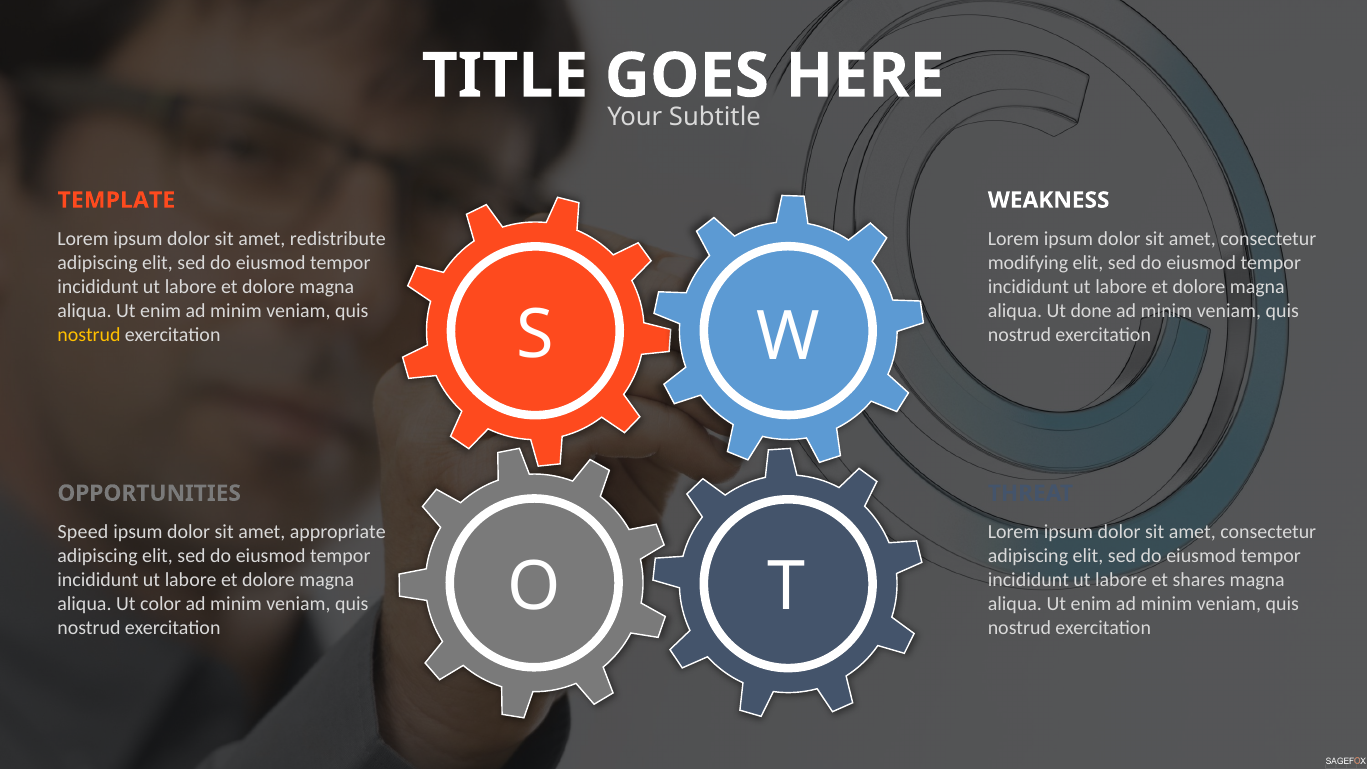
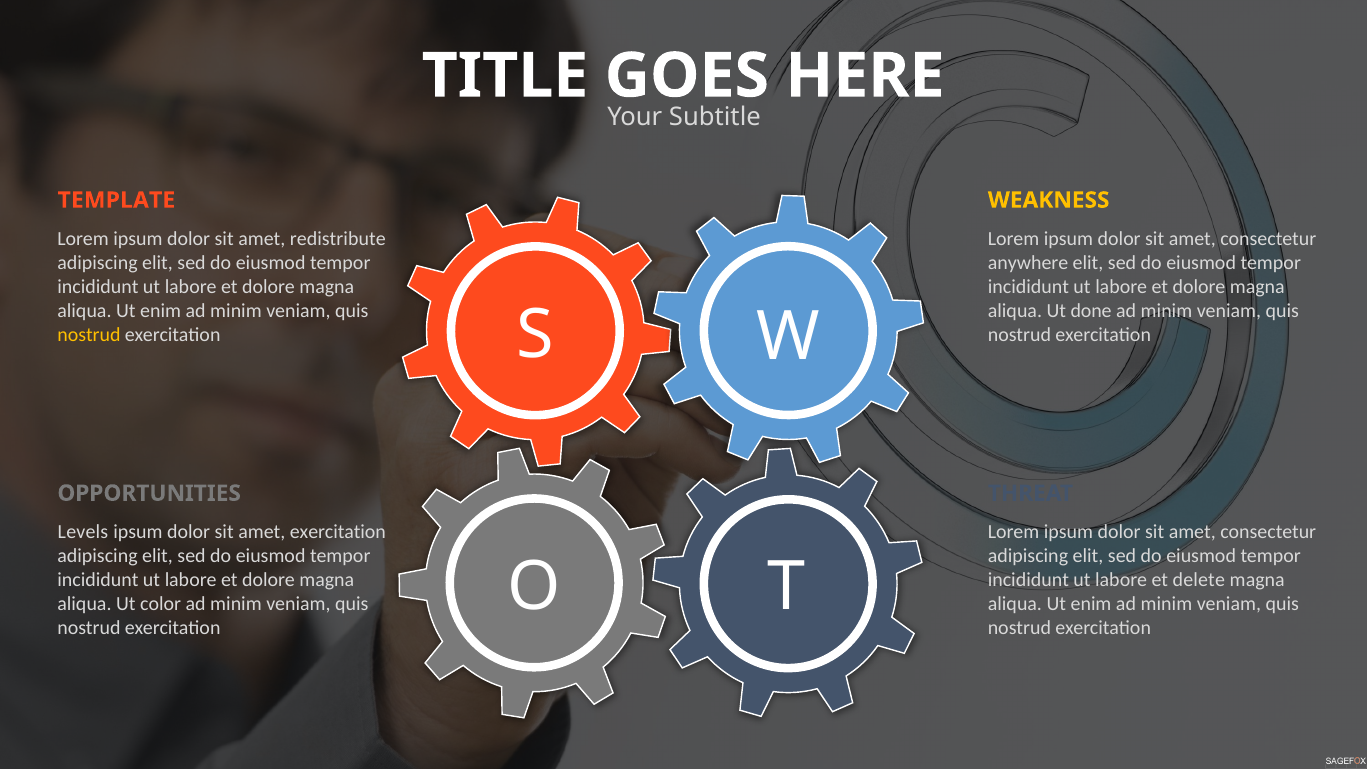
WEAKNESS colour: white -> yellow
modifying: modifying -> anywhere
Speed: Speed -> Levels
amet appropriate: appropriate -> exercitation
shares: shares -> delete
